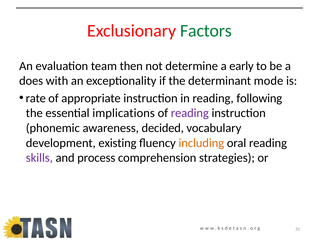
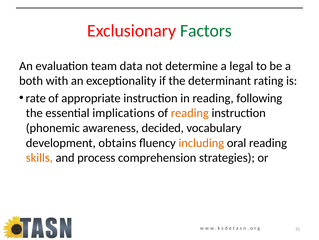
then: then -> data
early: early -> legal
does: does -> both
mode: mode -> rating
reading at (190, 113) colour: purple -> orange
existing: existing -> obtains
skills colour: purple -> orange
